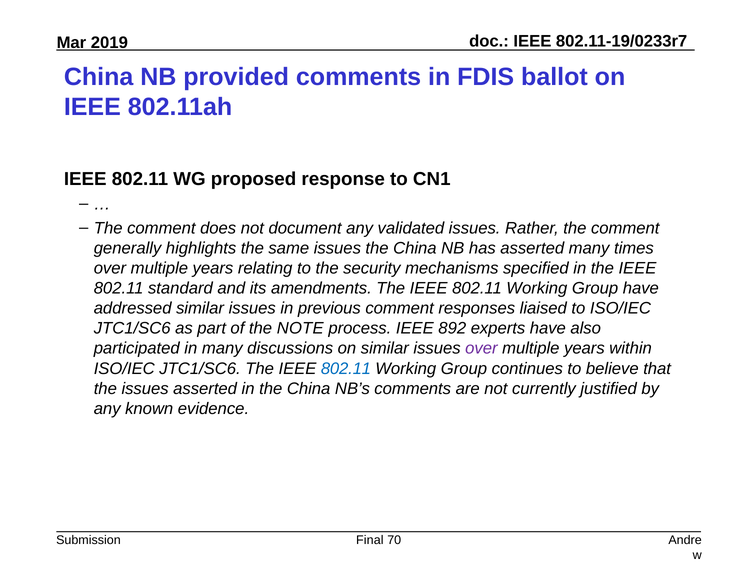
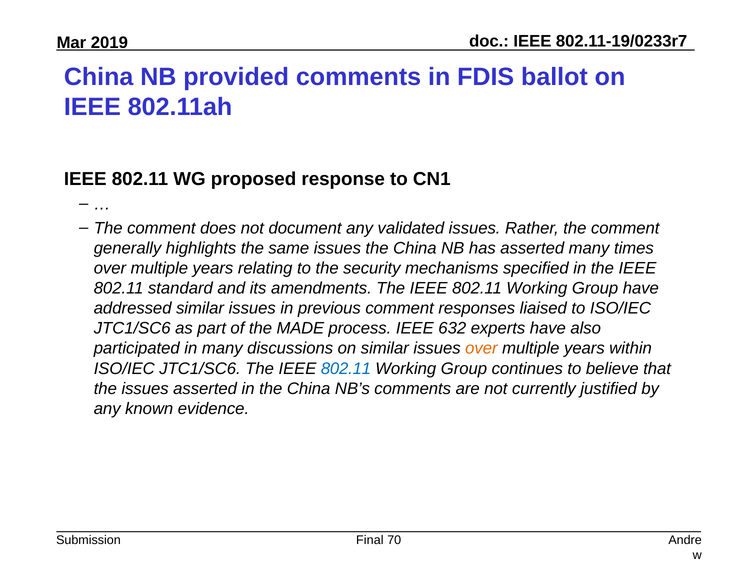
NOTE: NOTE -> MADE
892: 892 -> 632
over at (481, 349) colour: purple -> orange
